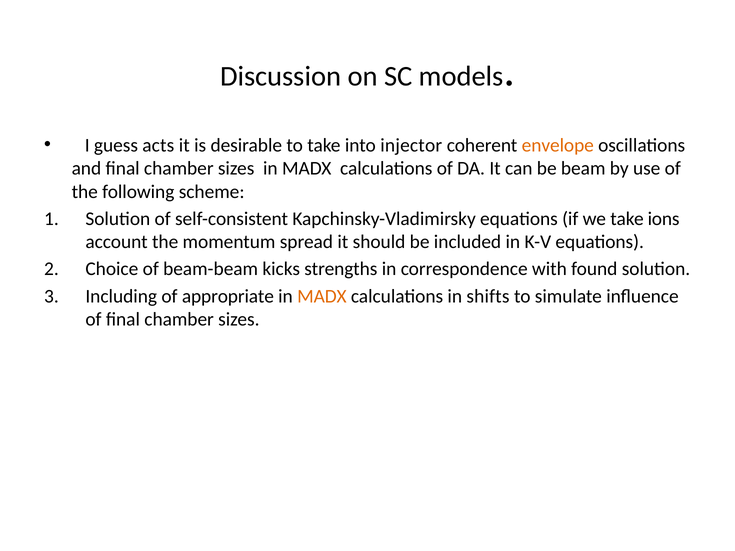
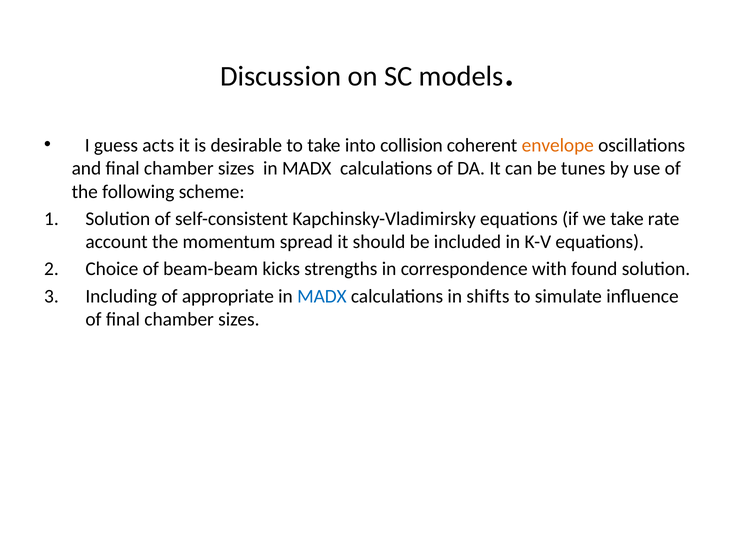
injector: injector -> collision
beam: beam -> tunes
ions: ions -> rate
MADX at (322, 296) colour: orange -> blue
